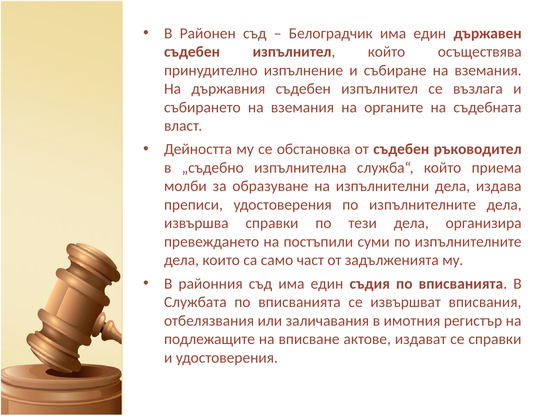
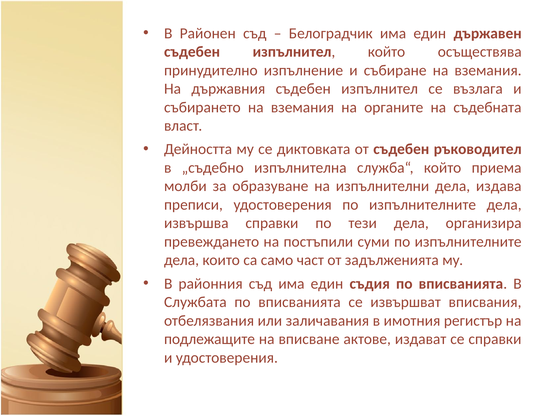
обстановка: обстановка -> диктовката
